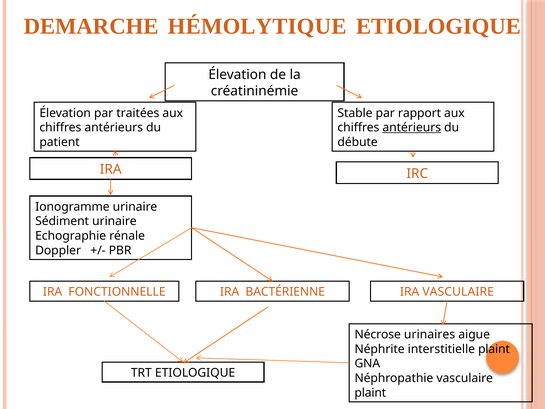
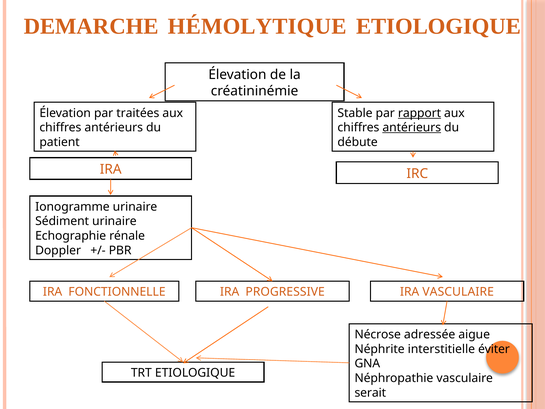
rapport underline: none -> present
BACTÉRIENNE: BACTÉRIENNE -> PROGRESSIVE
urinaires: urinaires -> adressée
interstitielle plaint: plaint -> éviter
plaint at (370, 392): plaint -> serait
